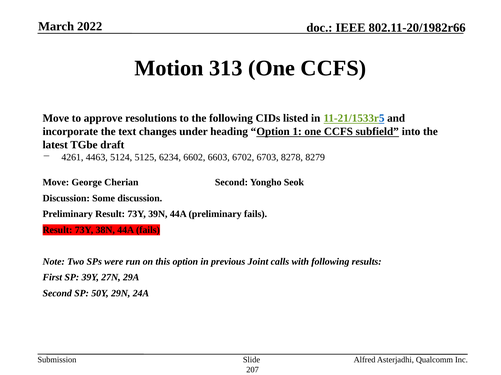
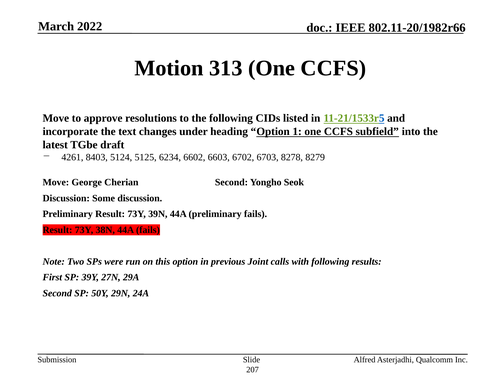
4463: 4463 -> 8403
